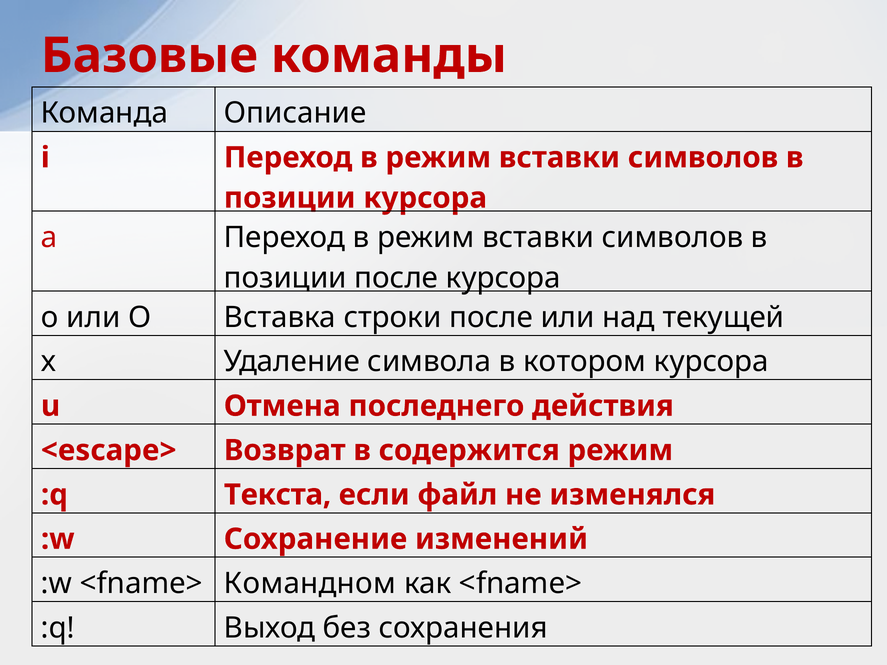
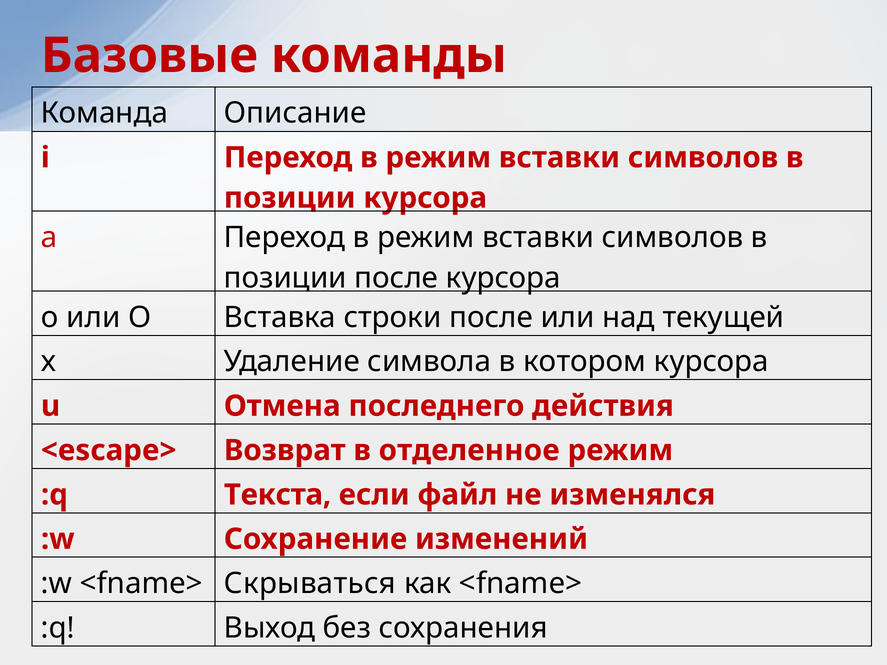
содержится: содержится -> отделенное
Командном: Командном -> Скрываться
